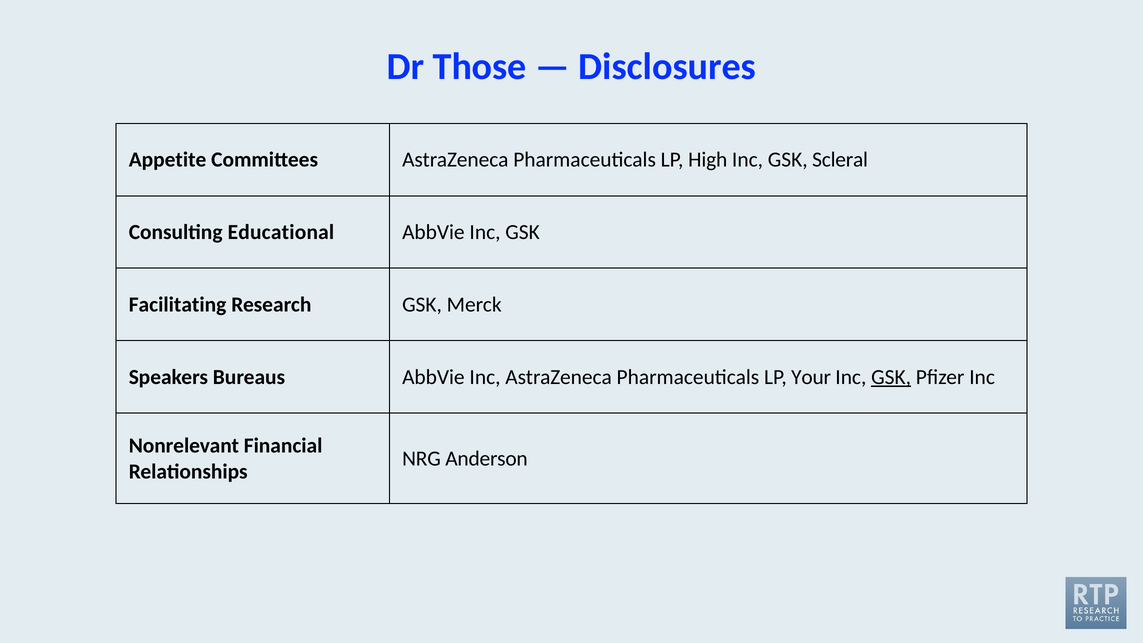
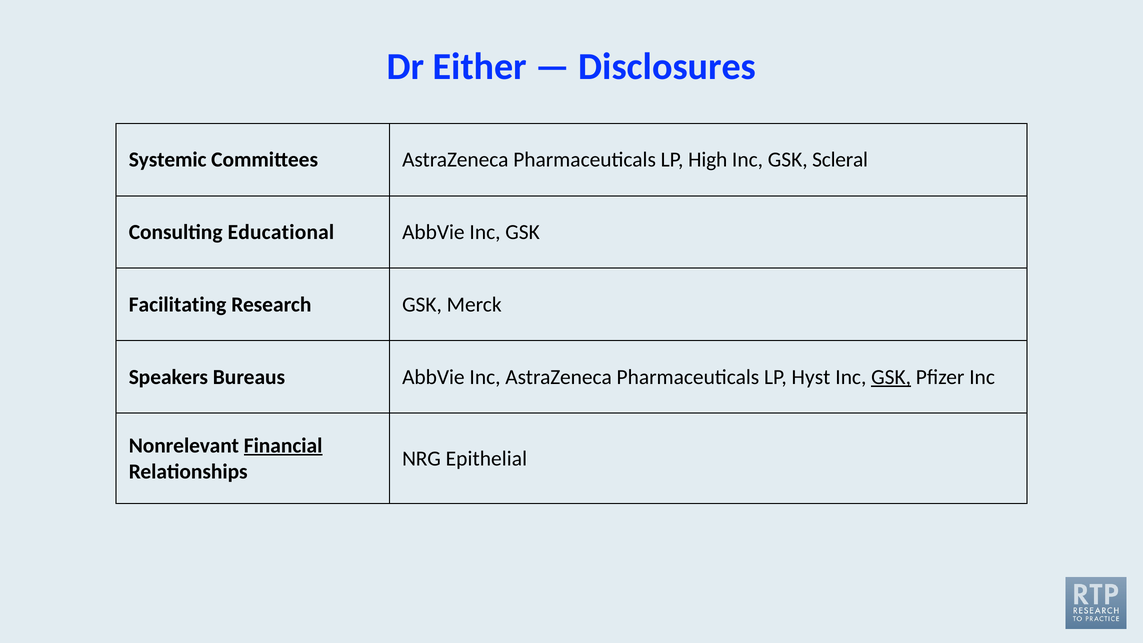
Those: Those -> Either
Appetite: Appetite -> Systemic
Your: Your -> Hyst
Financial underline: none -> present
Anderson: Anderson -> Epithelial
